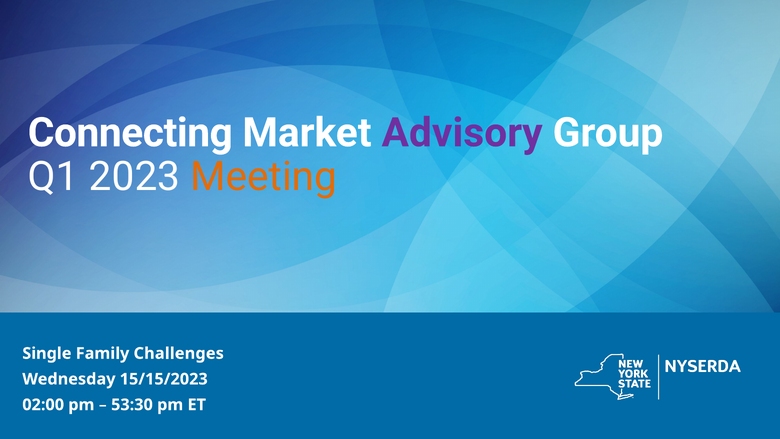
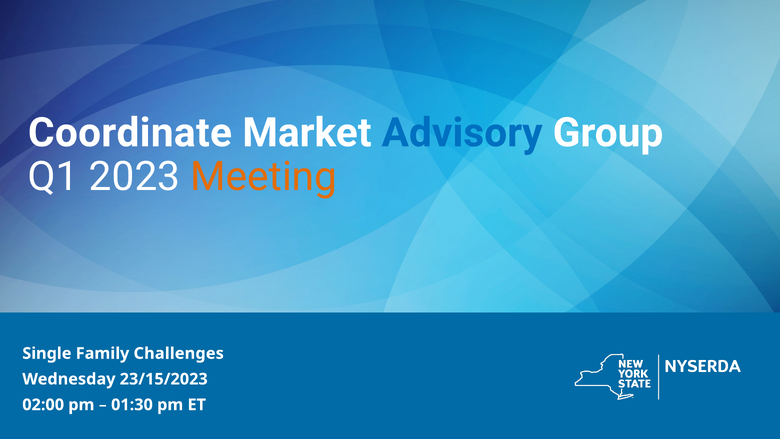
Connecting: Connecting -> Coordinate
Advisory colour: purple -> blue
15/15/2023: 15/15/2023 -> 23/15/2023
53:30: 53:30 -> 01:30
